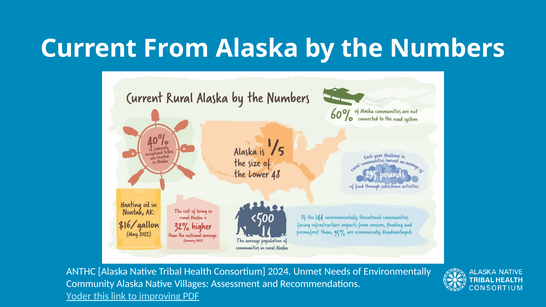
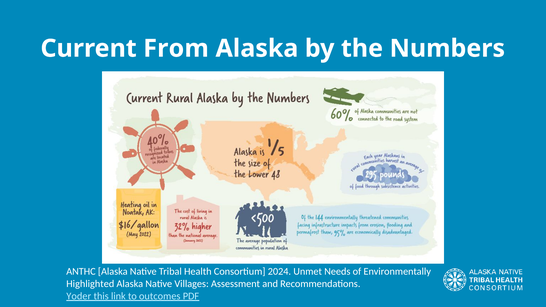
Community: Community -> Highlighted
improving: improving -> outcomes
